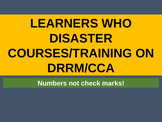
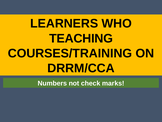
DISASTER: DISASTER -> TEACHING
